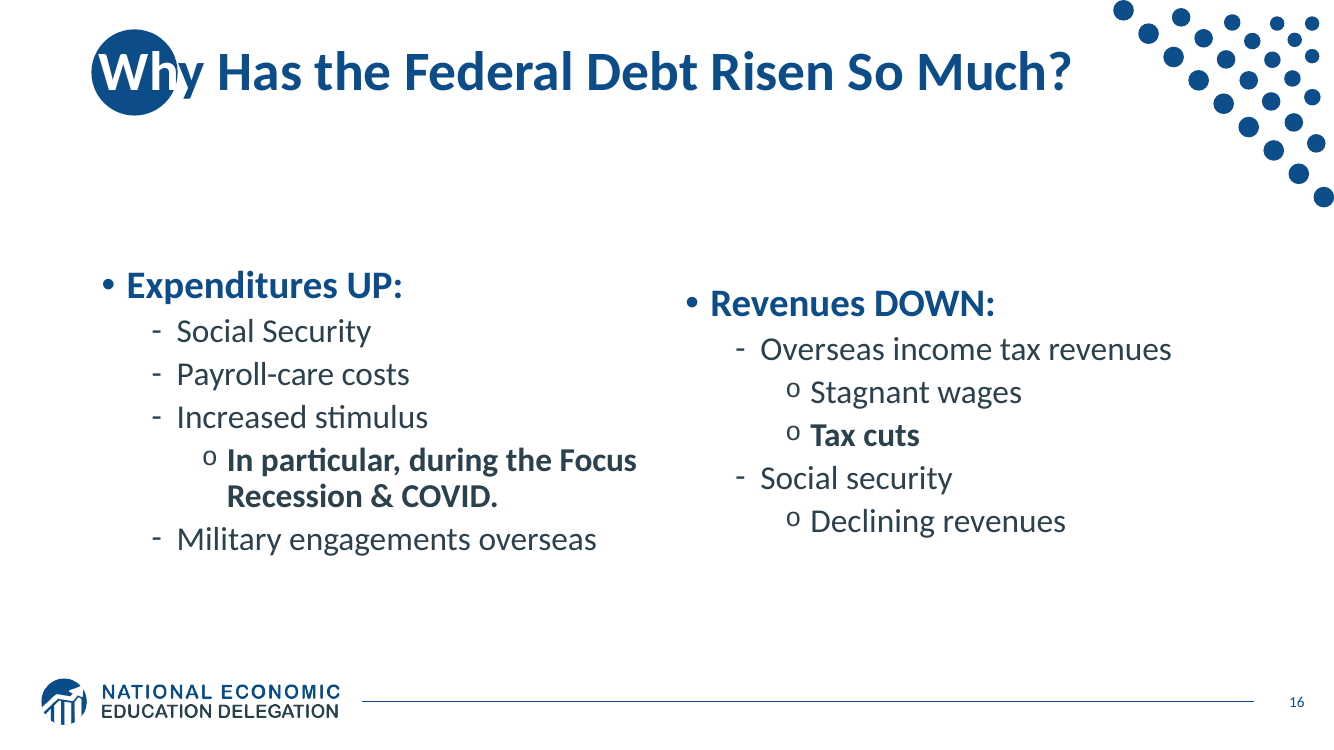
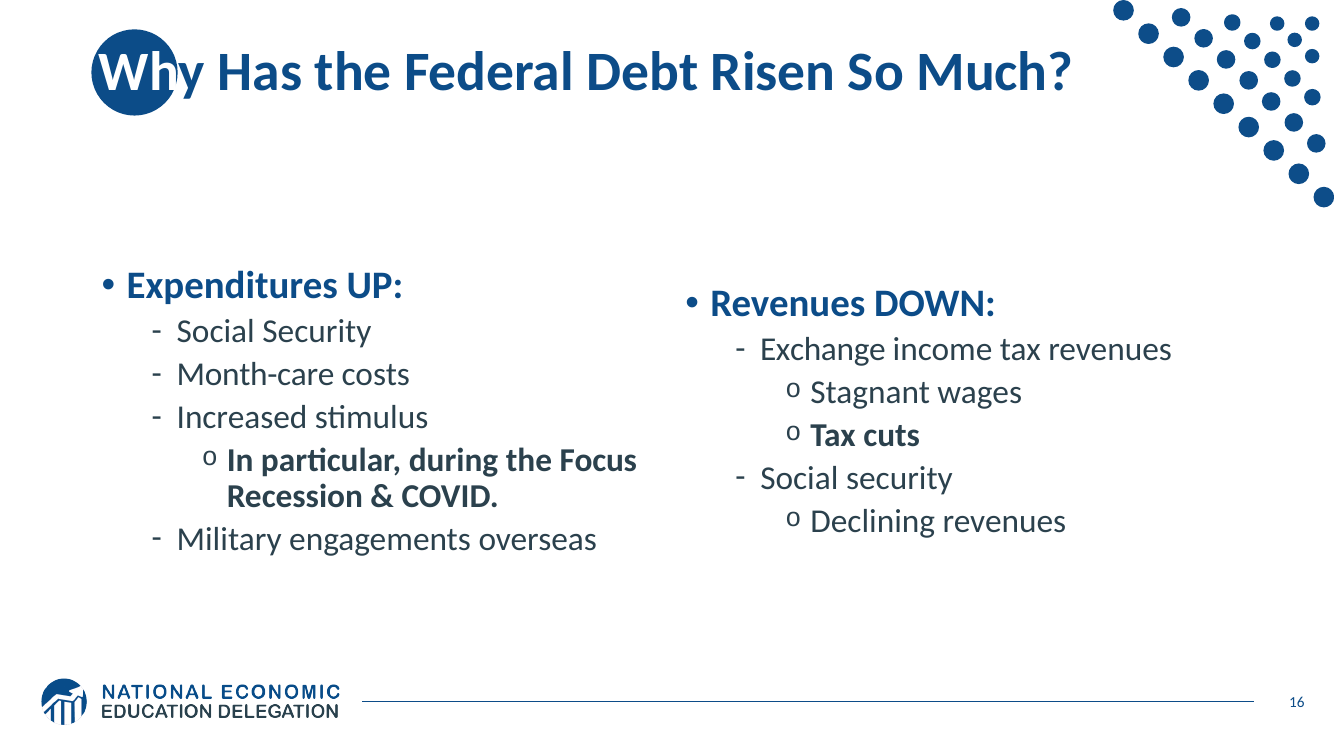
Overseas at (823, 350): Overseas -> Exchange
Payroll-care: Payroll-care -> Month-care
